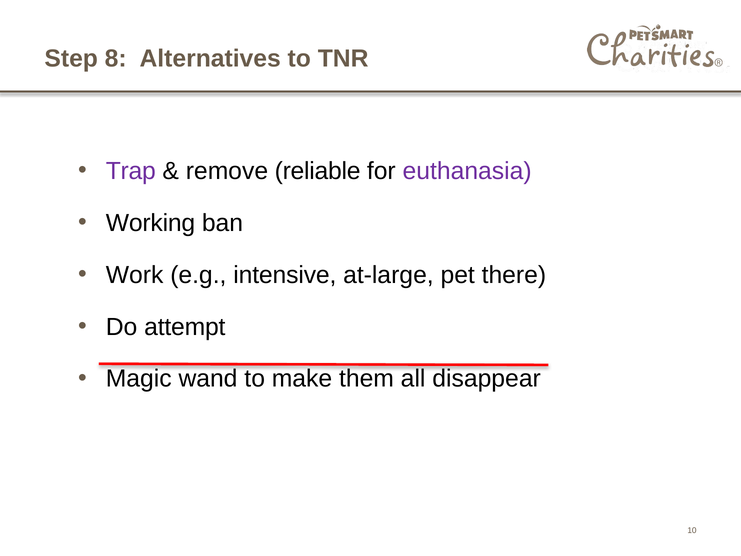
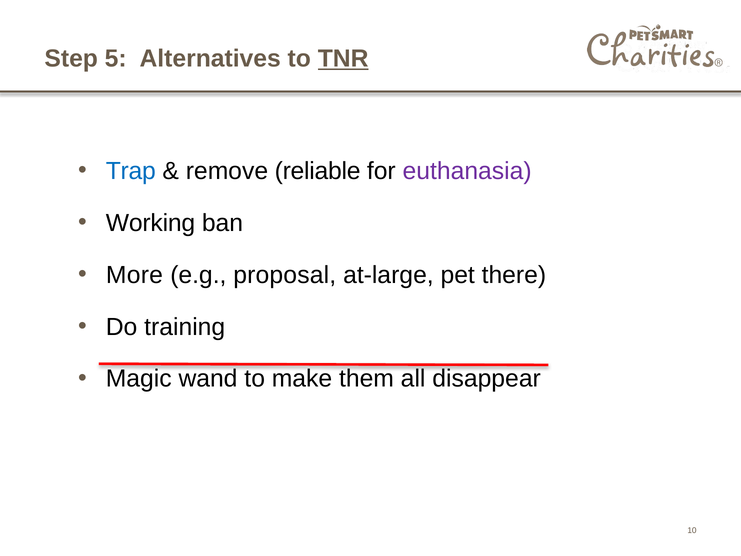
8: 8 -> 5
TNR underline: none -> present
Trap colour: purple -> blue
Work: Work -> More
intensive: intensive -> proposal
attempt: attempt -> training
